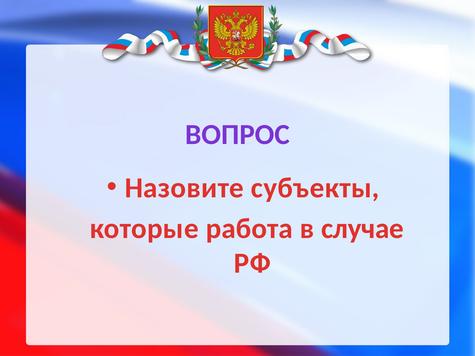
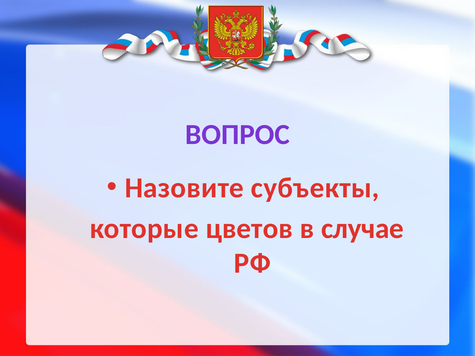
работа: работа -> цветов
